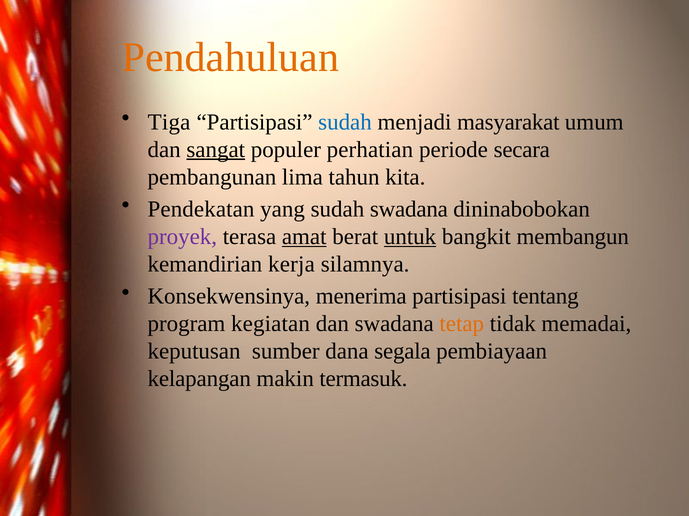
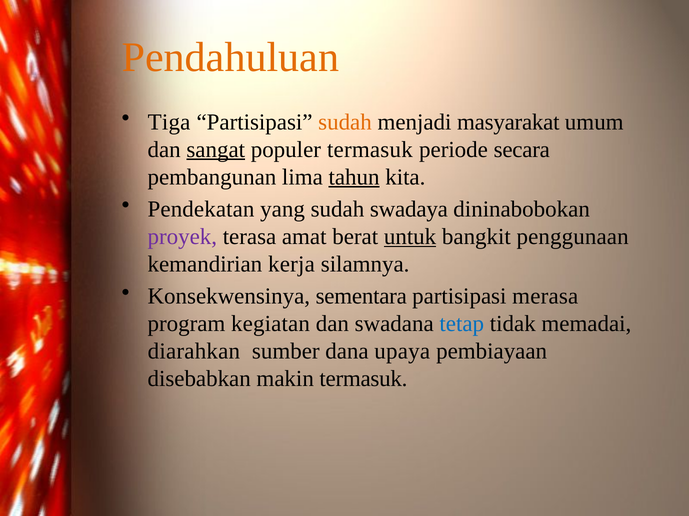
sudah at (345, 122) colour: blue -> orange
populer perhatian: perhatian -> termasuk
tahun underline: none -> present
sudah swadana: swadana -> swadaya
amat underline: present -> none
membangun: membangun -> penggunaan
menerima: menerima -> sementara
tentang: tentang -> merasa
tetap colour: orange -> blue
keputusan: keputusan -> diarahkan
segala: segala -> upaya
kelapangan: kelapangan -> disebabkan
